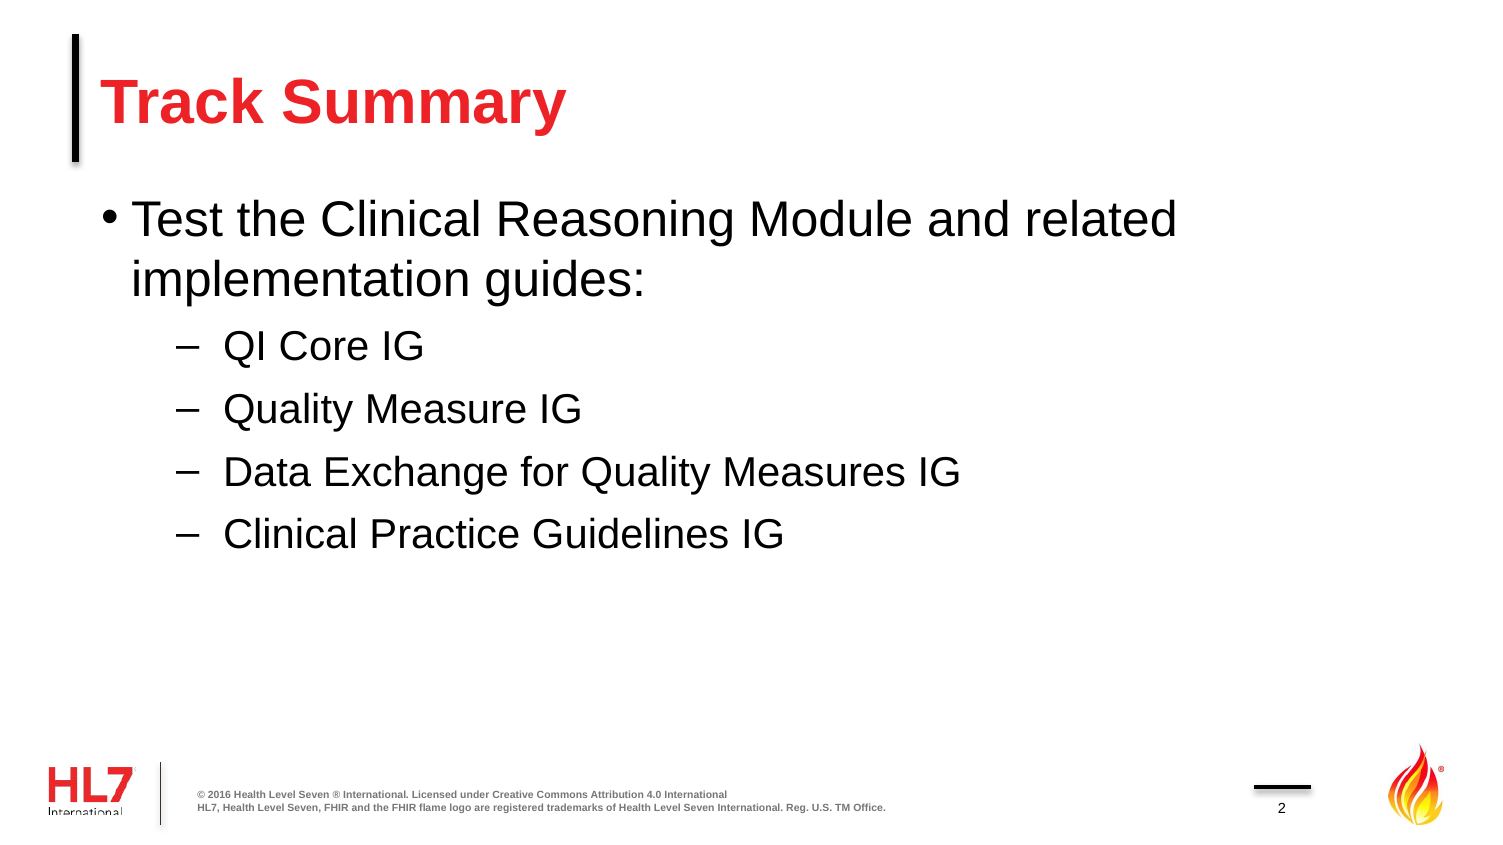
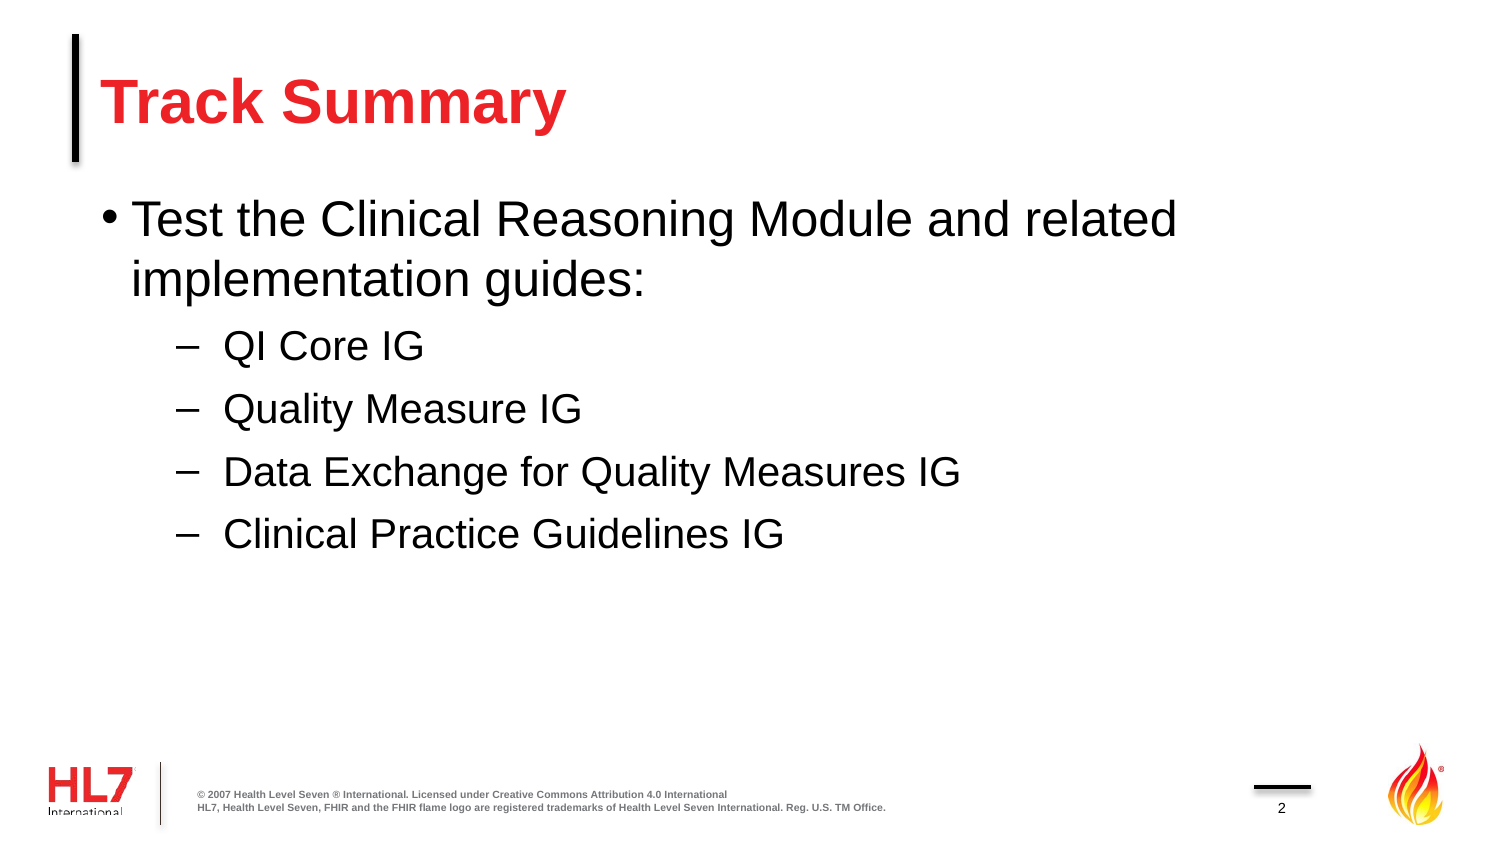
2016: 2016 -> 2007
